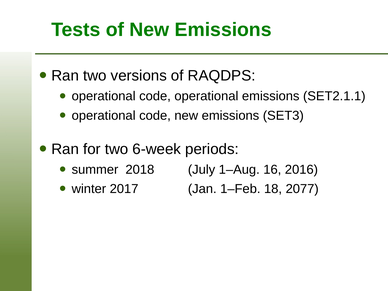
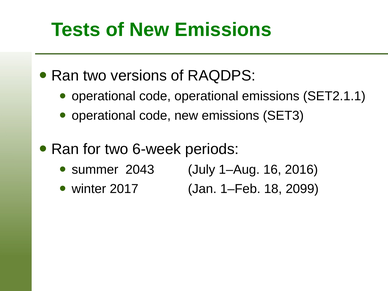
2018: 2018 -> 2043
2077: 2077 -> 2099
